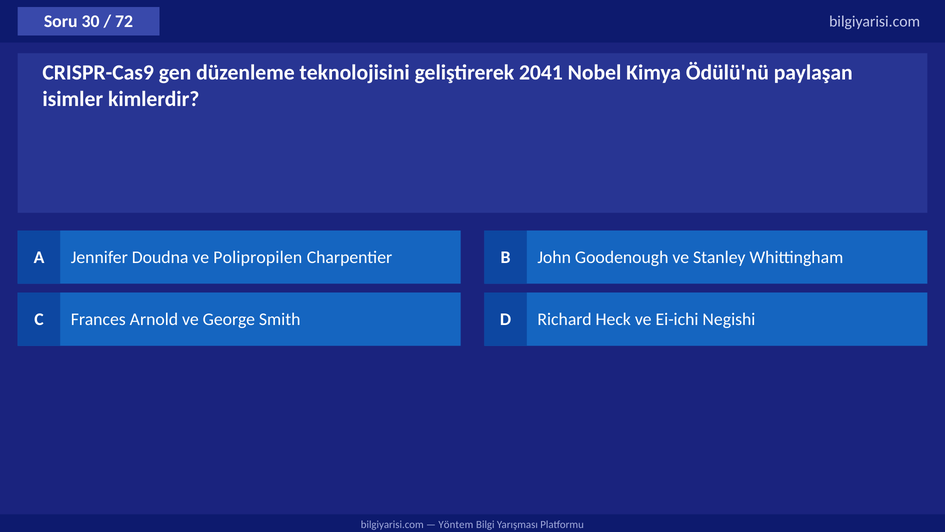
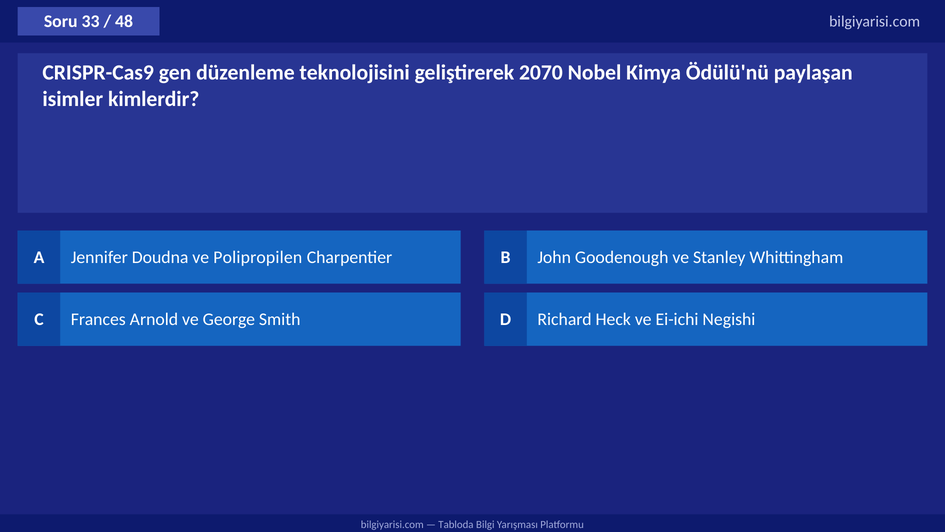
30: 30 -> 33
72: 72 -> 48
2041: 2041 -> 2070
Yöntem: Yöntem -> Tabloda
